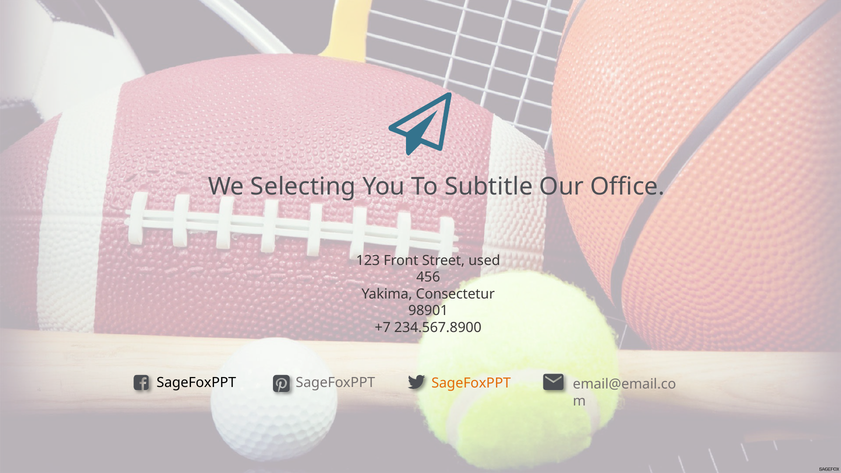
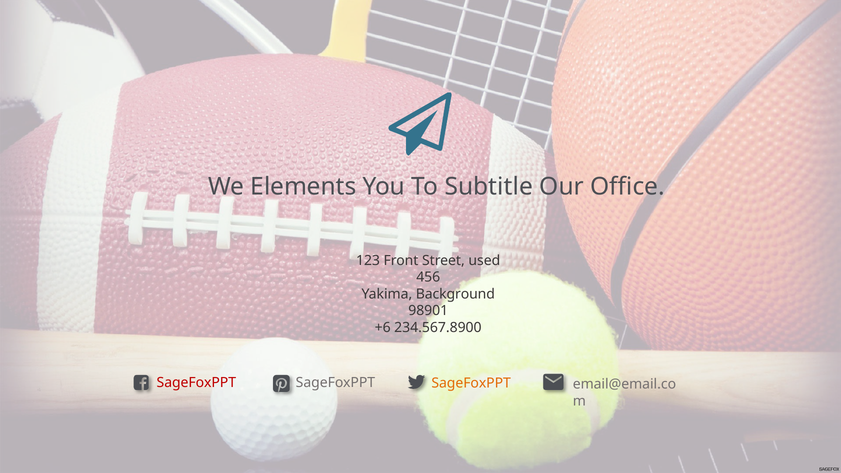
Selecting: Selecting -> Elements
Consectetur: Consectetur -> Background
+7: +7 -> +6
SageFoxPPT at (196, 383) colour: black -> red
